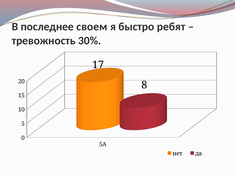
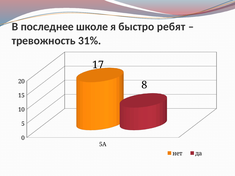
своем: своем -> школе
30%: 30% -> 31%
